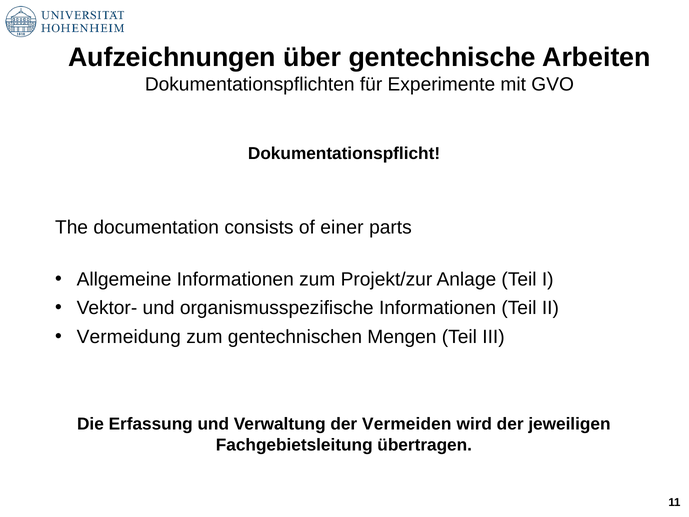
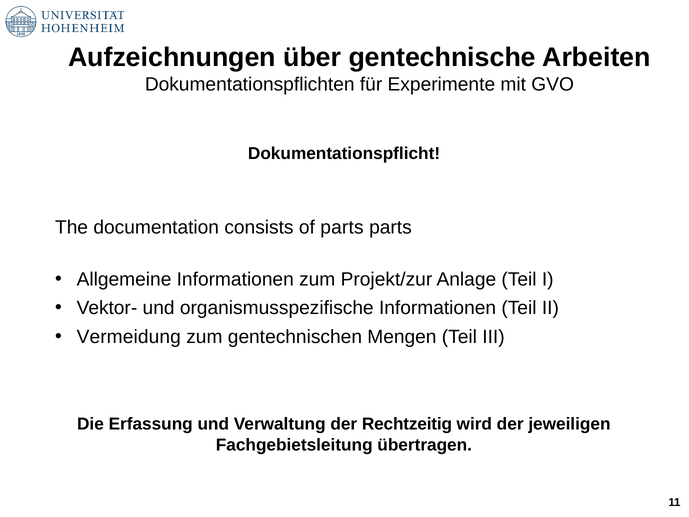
of einer: einer -> parts
Vermeiden: Vermeiden -> Rechtzeitig
